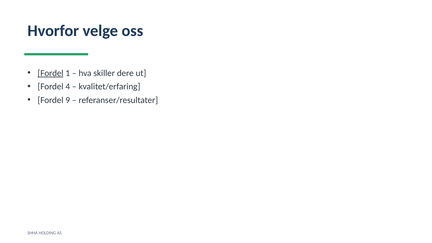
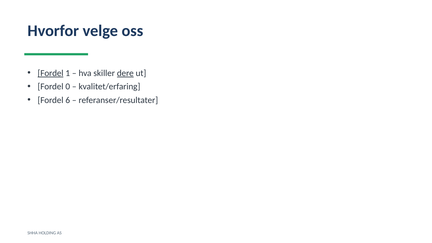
dere underline: none -> present
4: 4 -> 0
9: 9 -> 6
